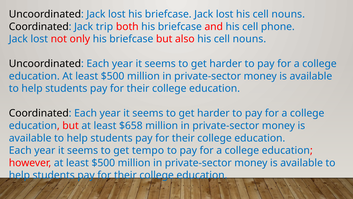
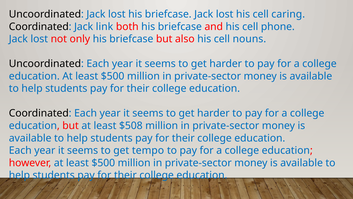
lost his cell nouns: nouns -> caring
trip: trip -> link
$658: $658 -> $508
